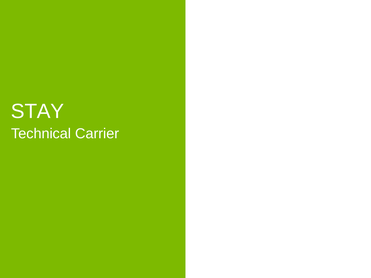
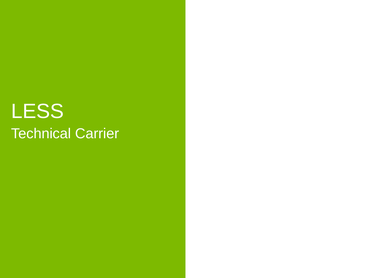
STAY: STAY -> LESS
